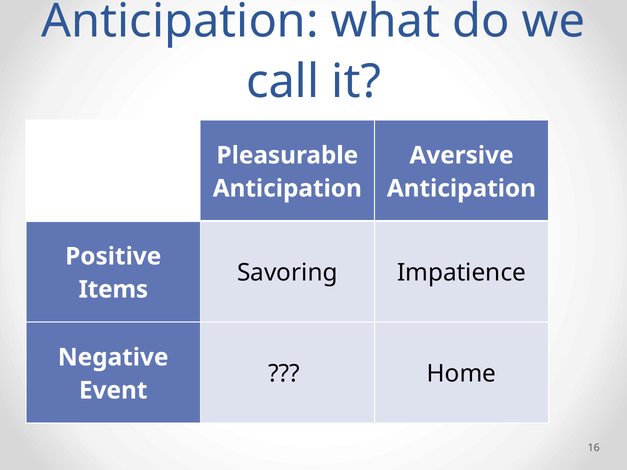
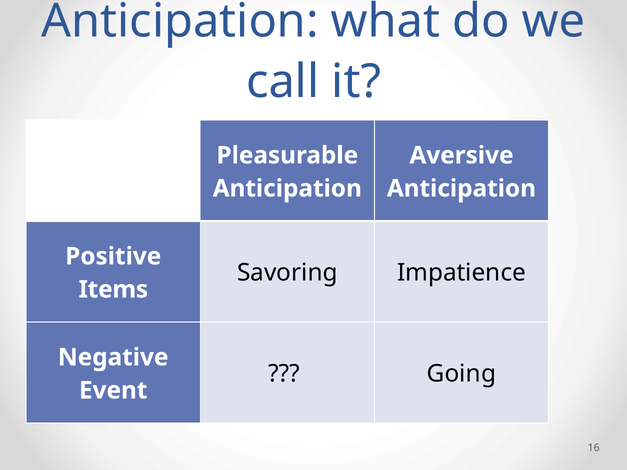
Home: Home -> Going
